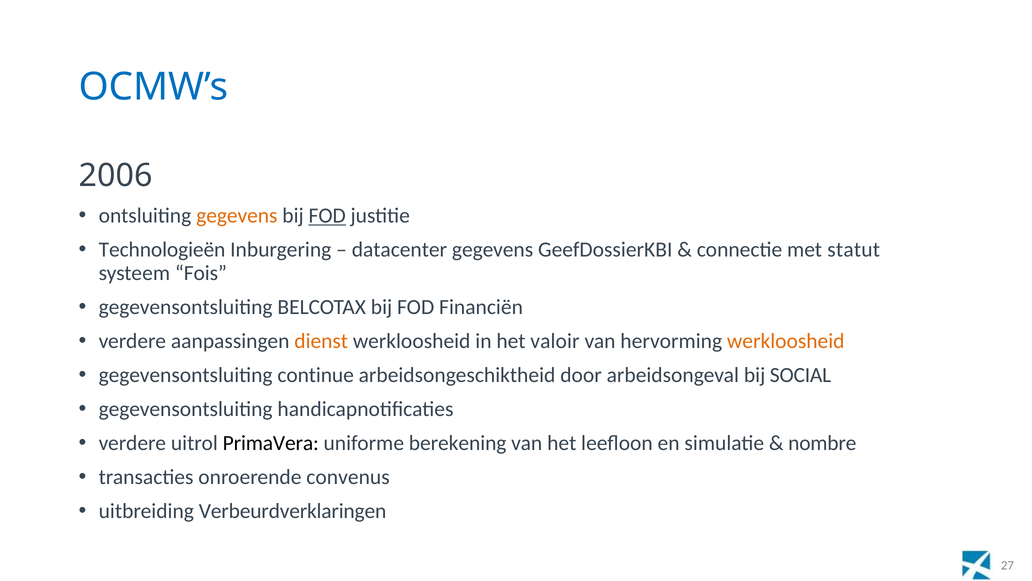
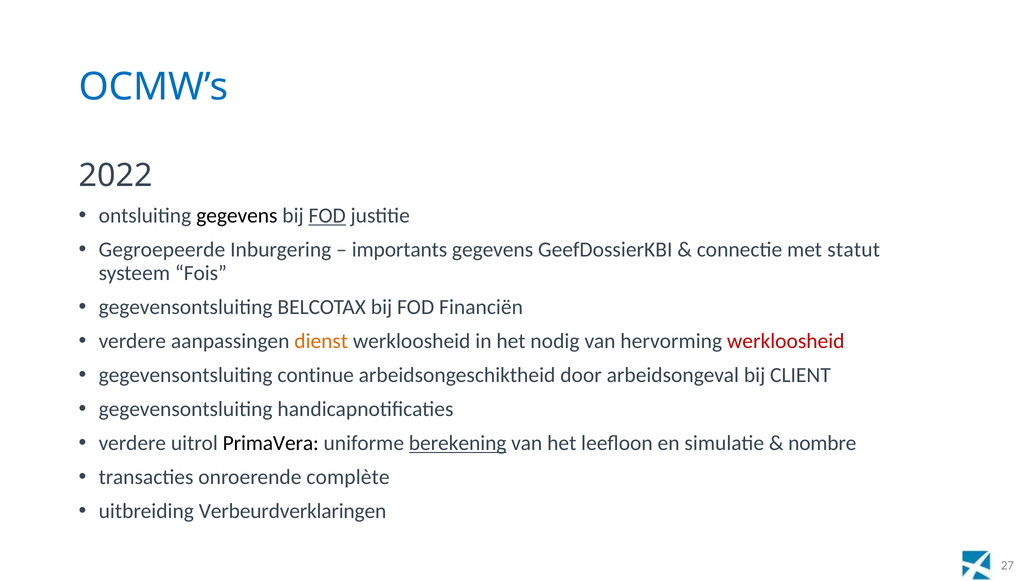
2006: 2006 -> 2022
gegevens at (237, 215) colour: orange -> black
Technologieën: Technologieën -> Gegroepeerde
datacenter: datacenter -> importants
valoir: valoir -> nodig
werkloosheid at (786, 341) colour: orange -> red
SOCIAL: SOCIAL -> CLIENT
berekening underline: none -> present
convenus: convenus -> complète
